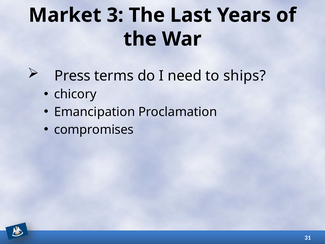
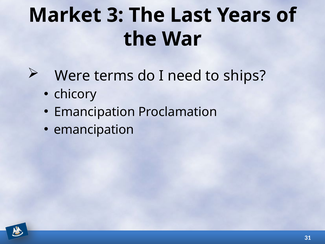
Press: Press -> Were
compromises at (94, 130): compromises -> emancipation
